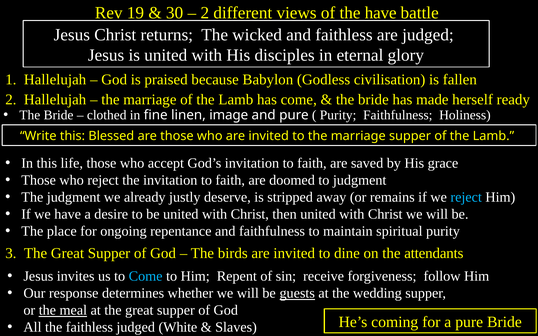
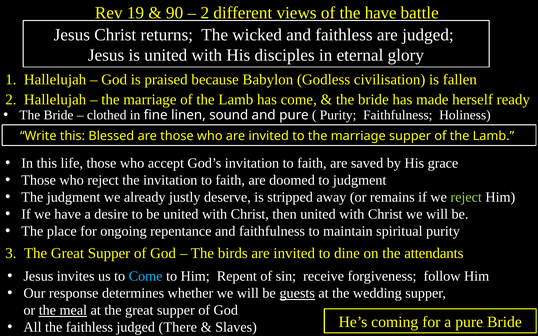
30: 30 -> 90
image: image -> sound
reject at (466, 197) colour: light blue -> light green
White: White -> There
